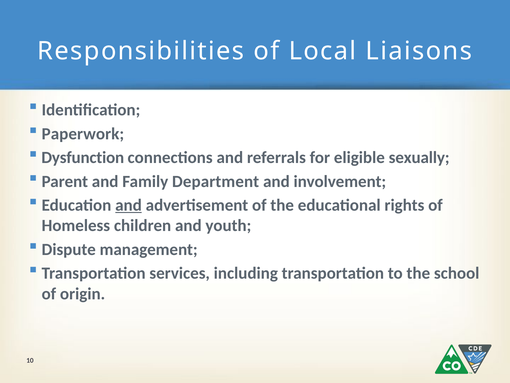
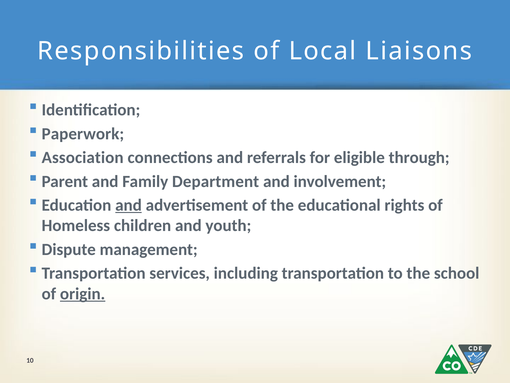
Dysfunction: Dysfunction -> Association
sexually: sexually -> through
origin underline: none -> present
